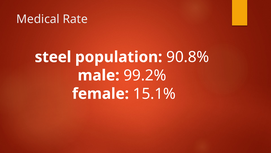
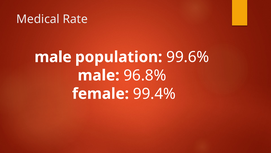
steel at (53, 57): steel -> male
90.8%: 90.8% -> 99.6%
99.2%: 99.2% -> 96.8%
15.1%: 15.1% -> 99.4%
